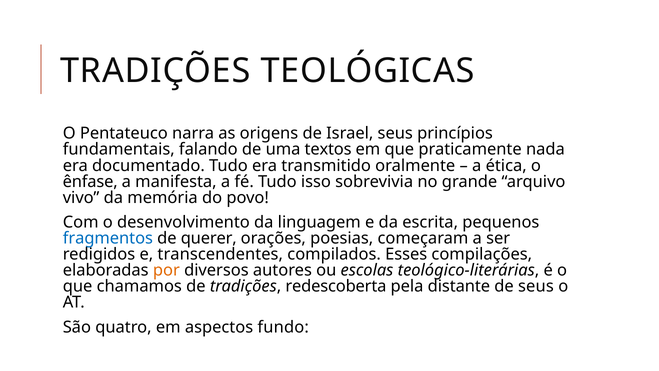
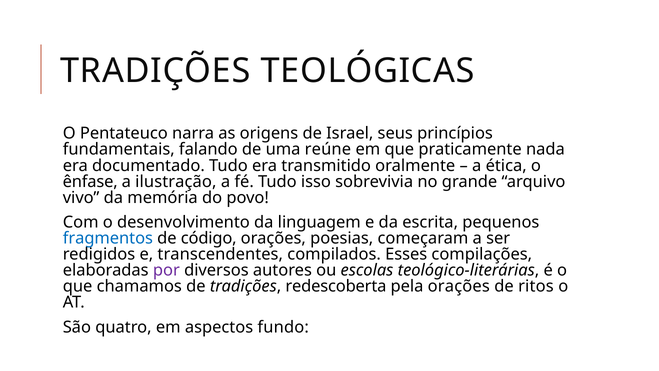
textos: textos -> reúne
manifesta: manifesta -> ilustração
querer: querer -> código
por colour: orange -> purple
pela distante: distante -> orações
de seus: seus -> ritos
